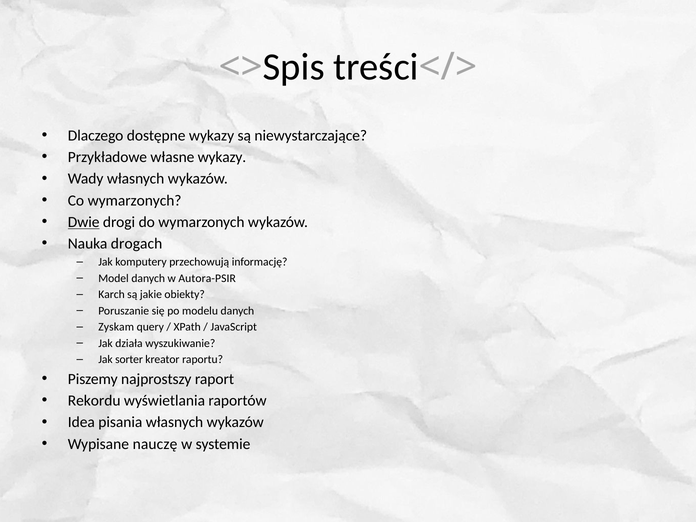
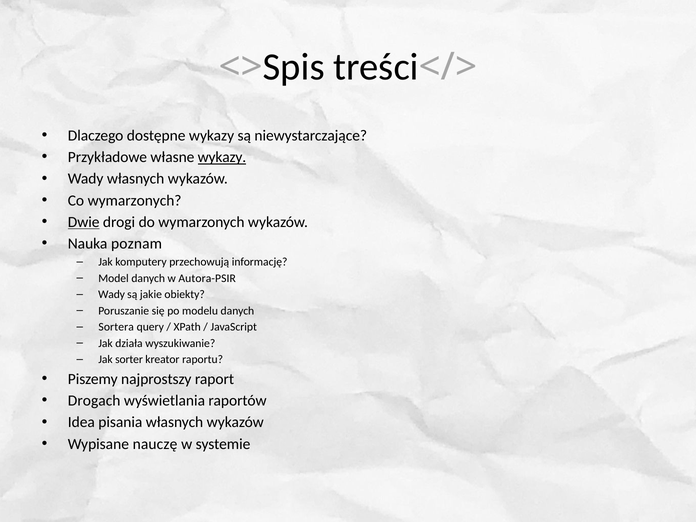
wykazy at (222, 157) underline: none -> present
drogach: drogach -> poznam
Karch at (112, 294): Karch -> Wady
Zyskam: Zyskam -> Sortera
Rekordu: Rekordu -> Drogach
